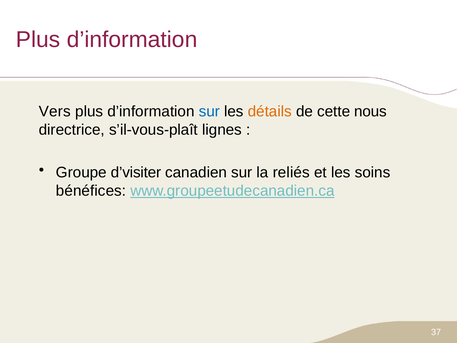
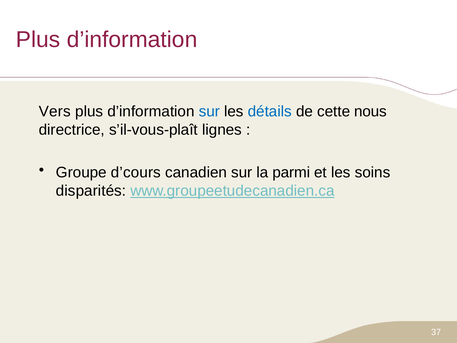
détails colour: orange -> blue
d’visiter: d’visiter -> d’cours
reliés: reliés -> parmi
bénéfices: bénéfices -> disparités
